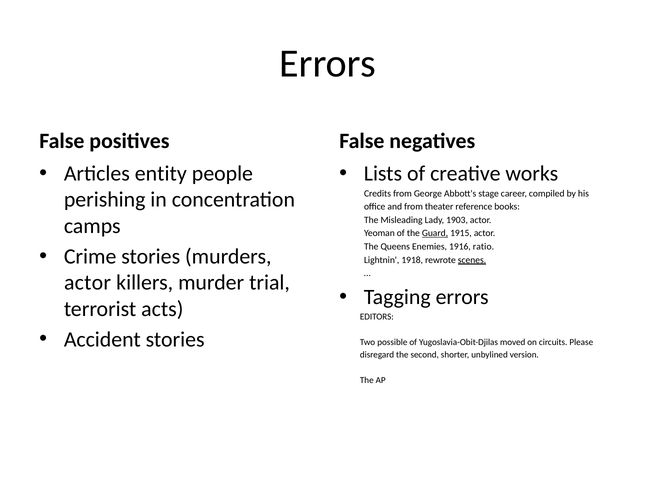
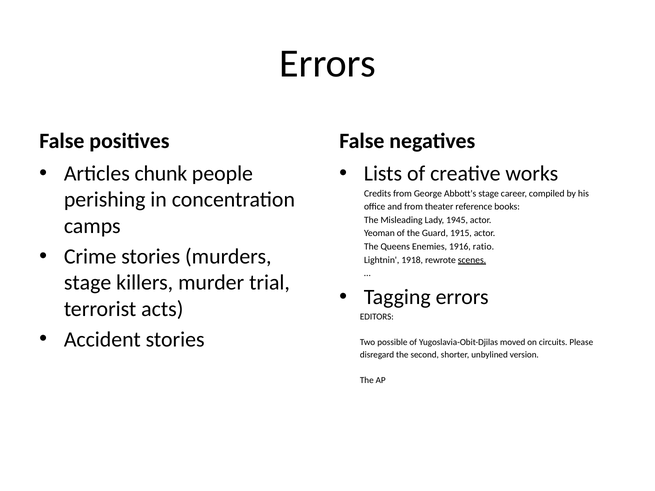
entity: entity -> chunk
1903: 1903 -> 1945
Guard underline: present -> none
actor at (87, 283): actor -> stage
